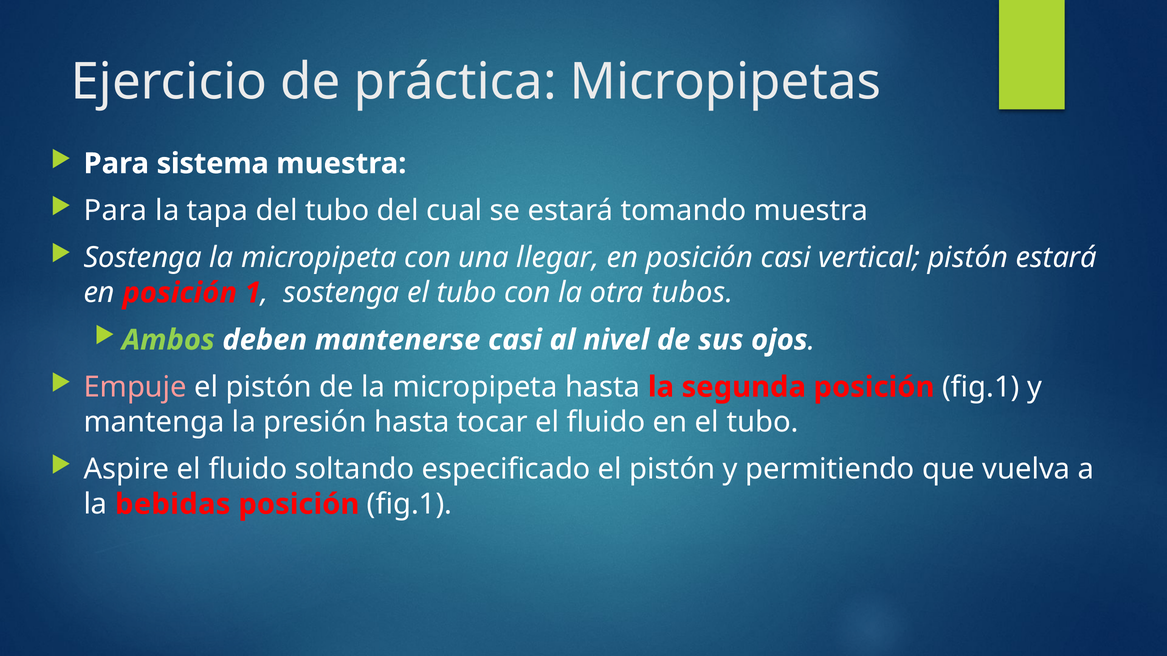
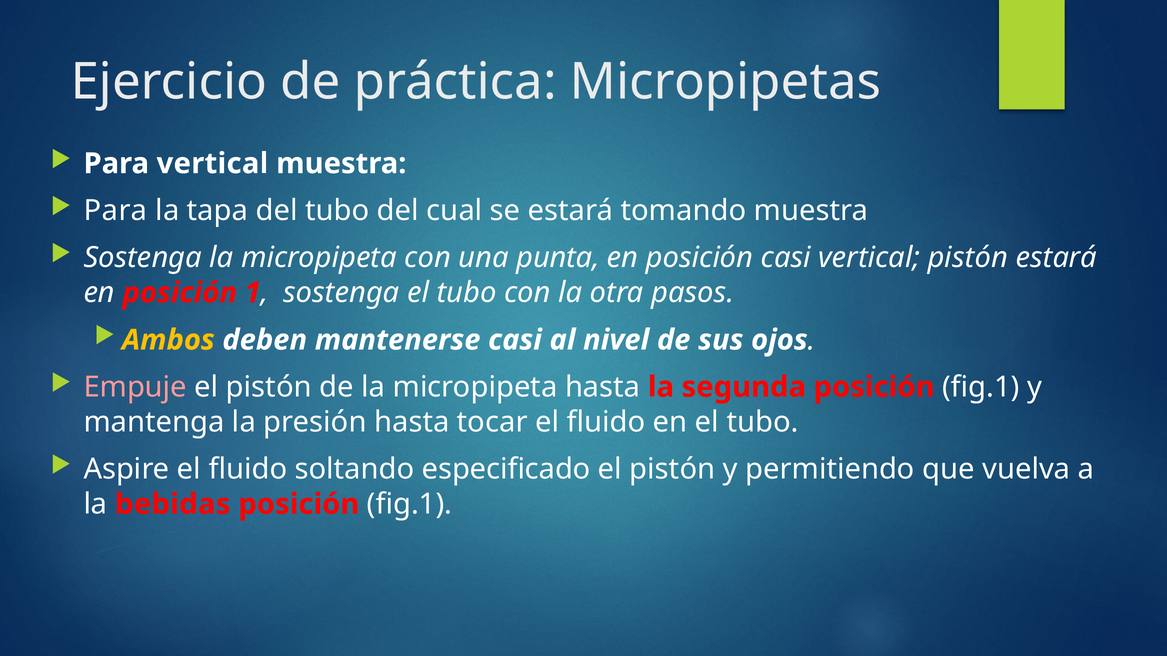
Para sistema: sistema -> vertical
llegar: llegar -> punta
tubos: tubos -> pasos
Ambos colour: light green -> yellow
